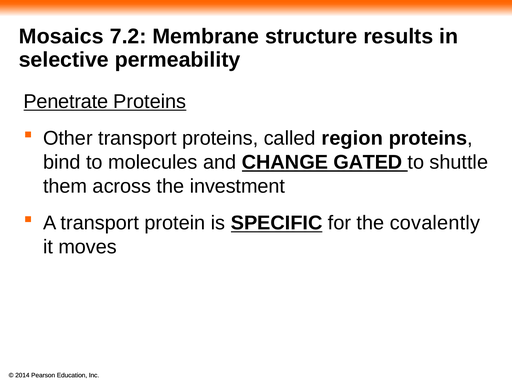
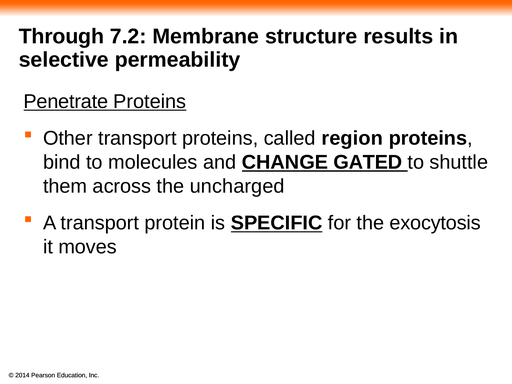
Mosaics: Mosaics -> Through
investment: investment -> uncharged
covalently: covalently -> exocytosis
